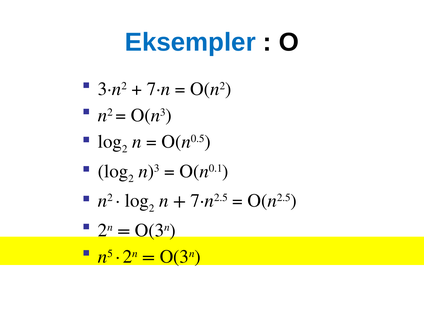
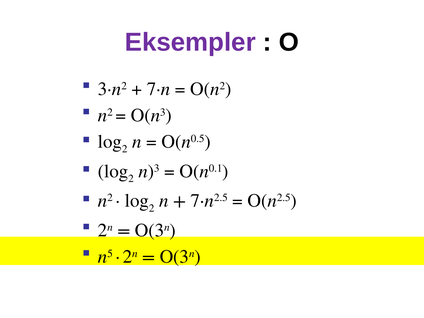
Eksempler colour: blue -> purple
